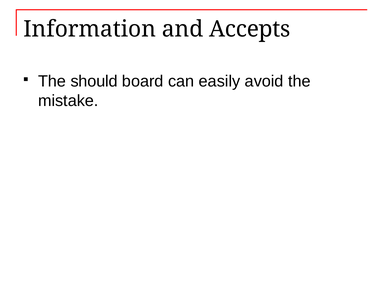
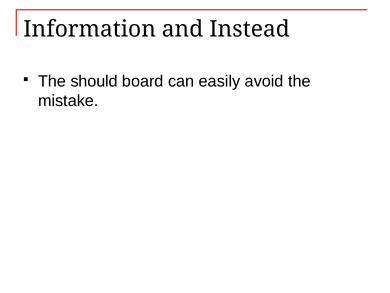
Accepts: Accepts -> Instead
